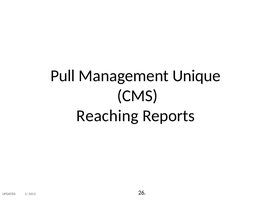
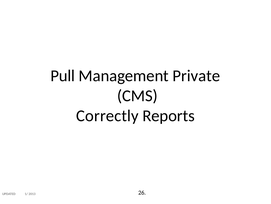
Unique: Unique -> Private
Reaching: Reaching -> Correctly
